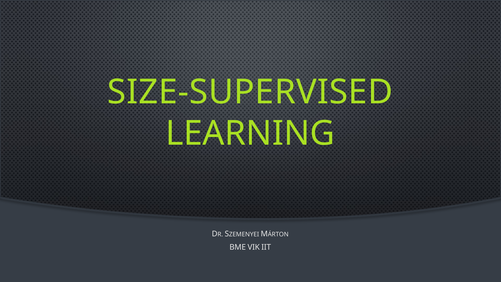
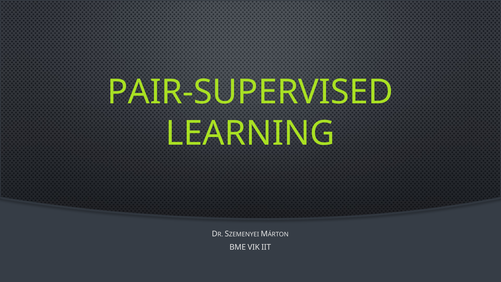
SIZE-SUPERVISED: SIZE-SUPERVISED -> PAIR-SUPERVISED
